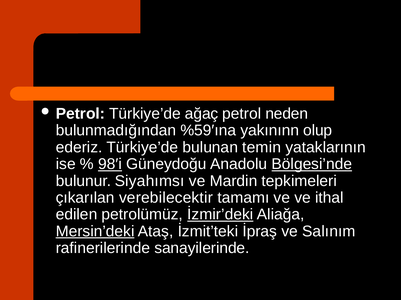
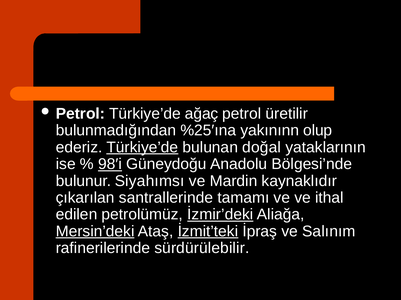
neden: neden -> üretilir
%59′ına: %59′ına -> %25′ına
Türkiye’de at (142, 148) underline: none -> present
temin: temin -> doğal
Bölgesi’nde underline: present -> none
tepkimeleri: tepkimeleri -> kaynaklıdır
verebilecektir: verebilecektir -> santrallerinde
İzmit’teki underline: none -> present
sanayilerinde: sanayilerinde -> sürdürülebilir
